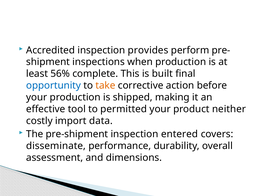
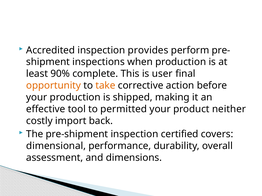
56%: 56% -> 90%
built: built -> user
opportunity colour: blue -> orange
data: data -> back
entered: entered -> certified
disseminate: disseminate -> dimensional
